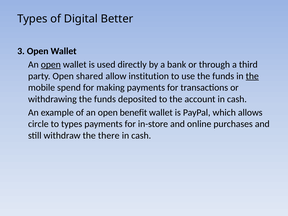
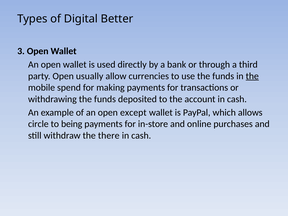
open at (51, 65) underline: present -> none
shared: shared -> usually
institution: institution -> currencies
benefit: benefit -> except
to types: types -> being
